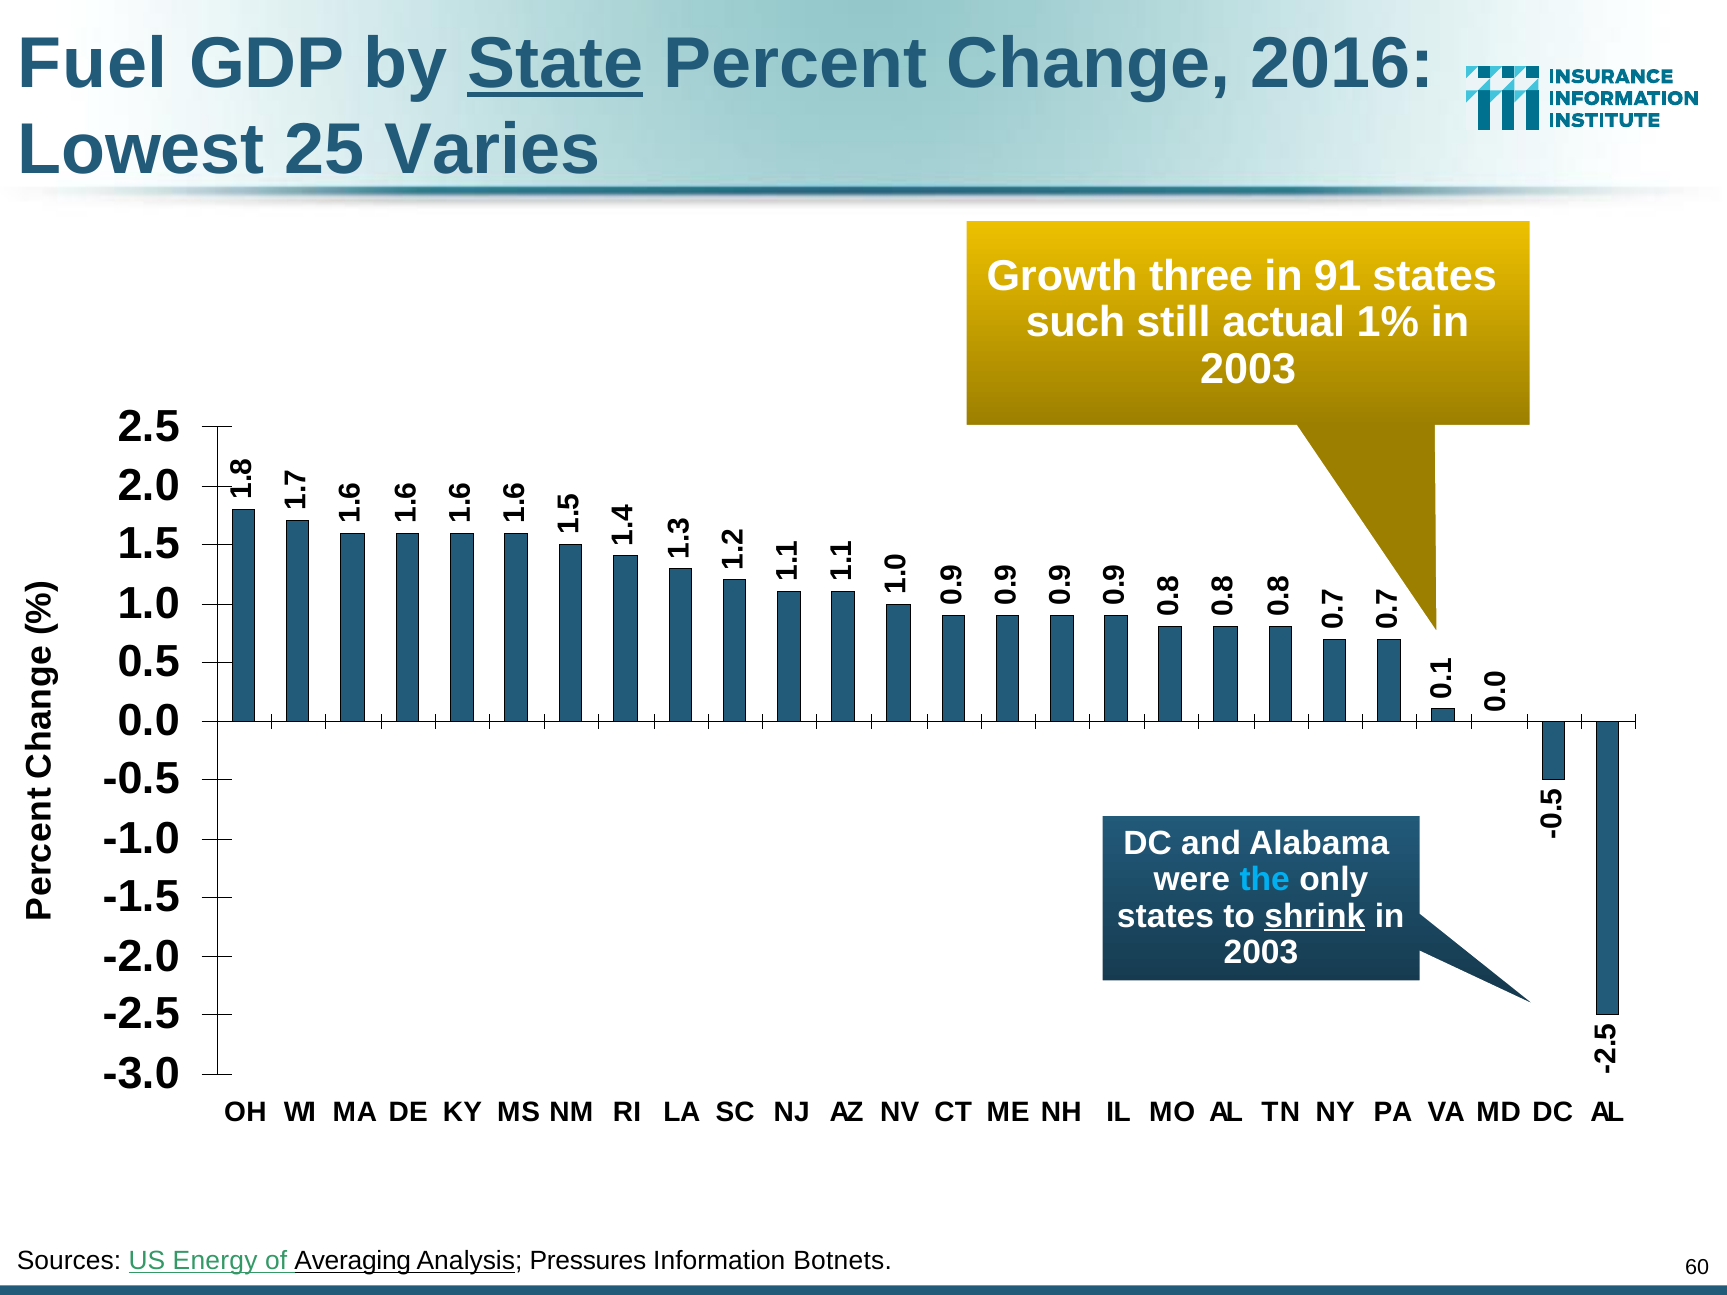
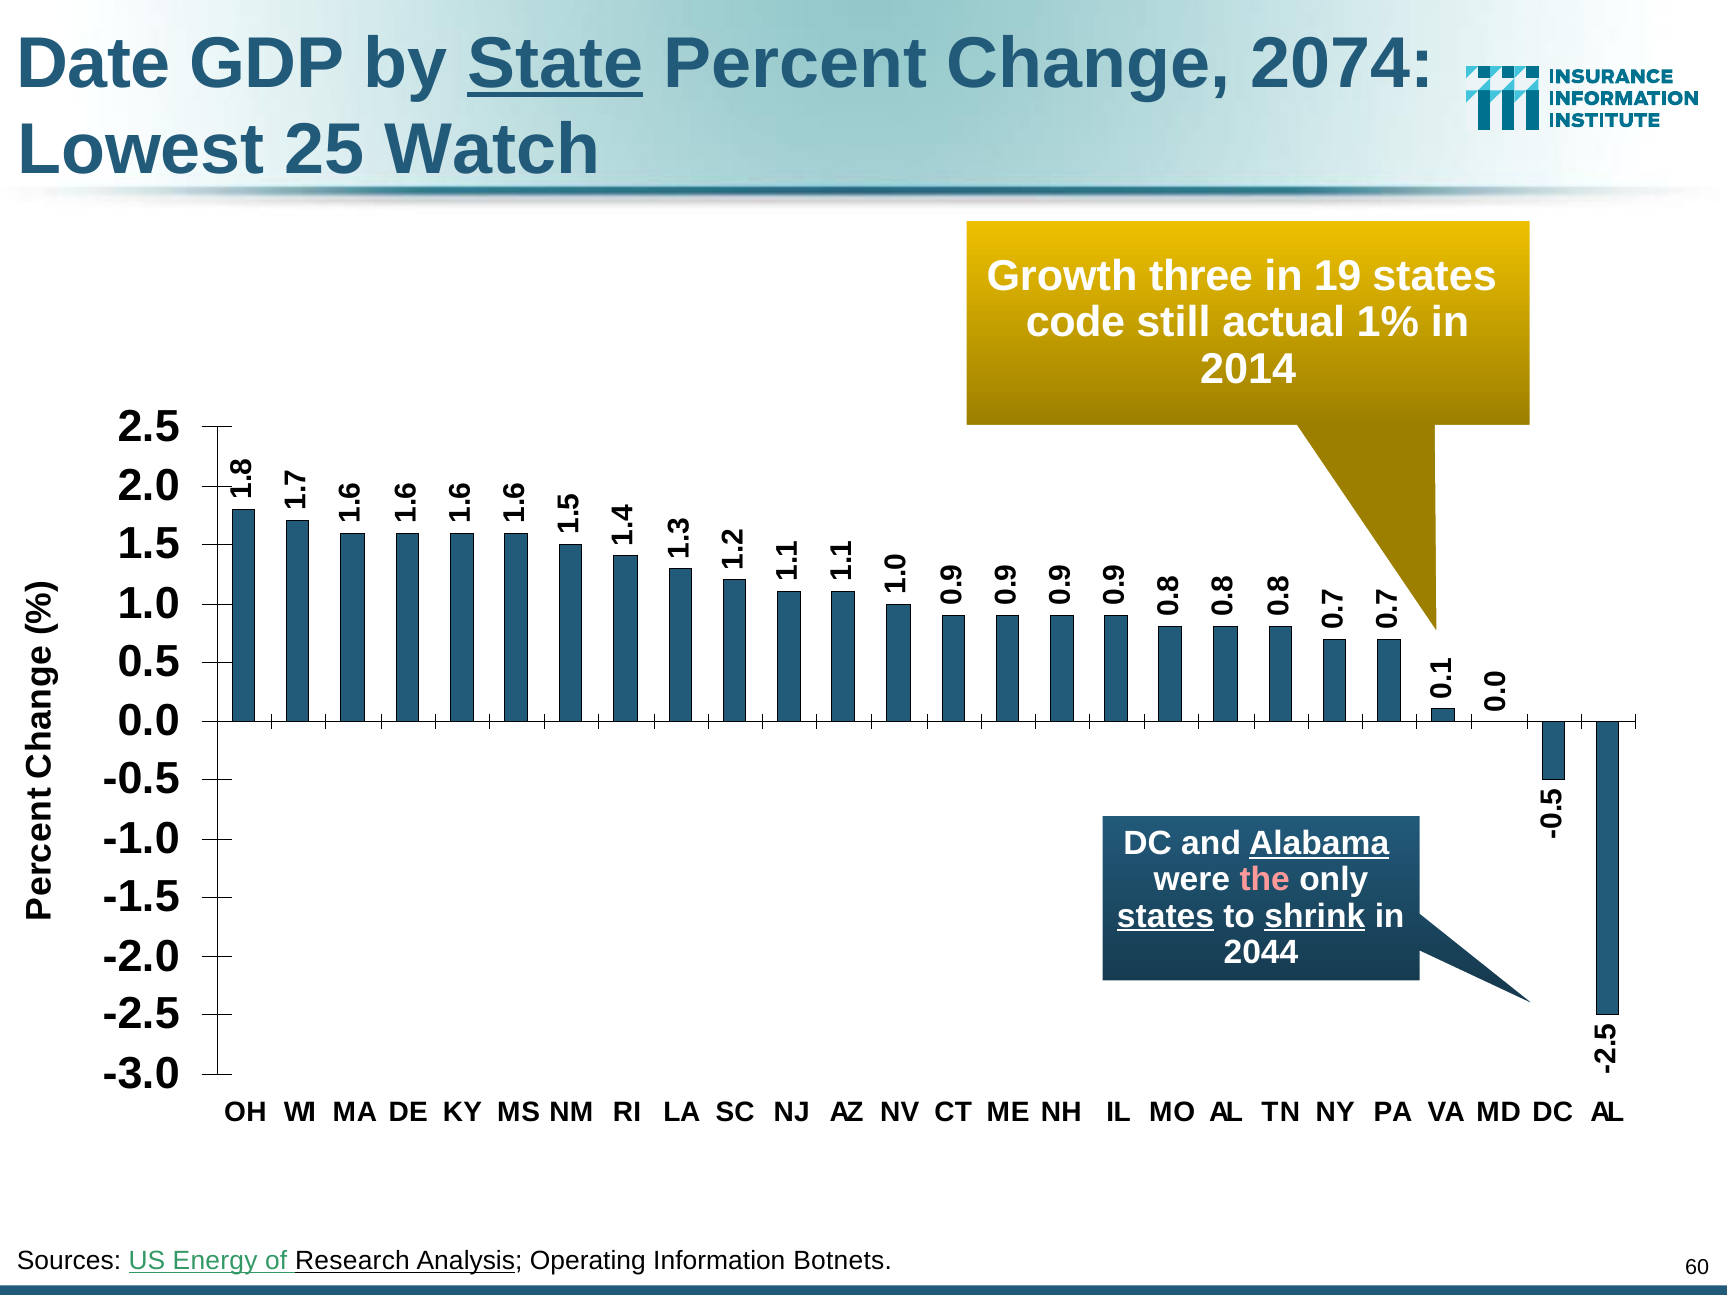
Fuel: Fuel -> Date
2016: 2016 -> 2074
Varies: Varies -> Watch
91: 91 -> 19
such: such -> code
2003 at (1248, 369): 2003 -> 2014
Alabama underline: none -> present
the colour: light blue -> pink
states at (1166, 916) underline: none -> present
2003 at (1261, 953): 2003 -> 2044
Averaging: Averaging -> Research
Pressures: Pressures -> Operating
